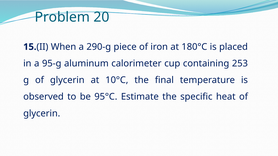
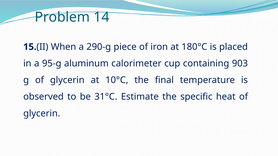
20: 20 -> 14
253: 253 -> 903
95°C: 95°C -> 31°C
